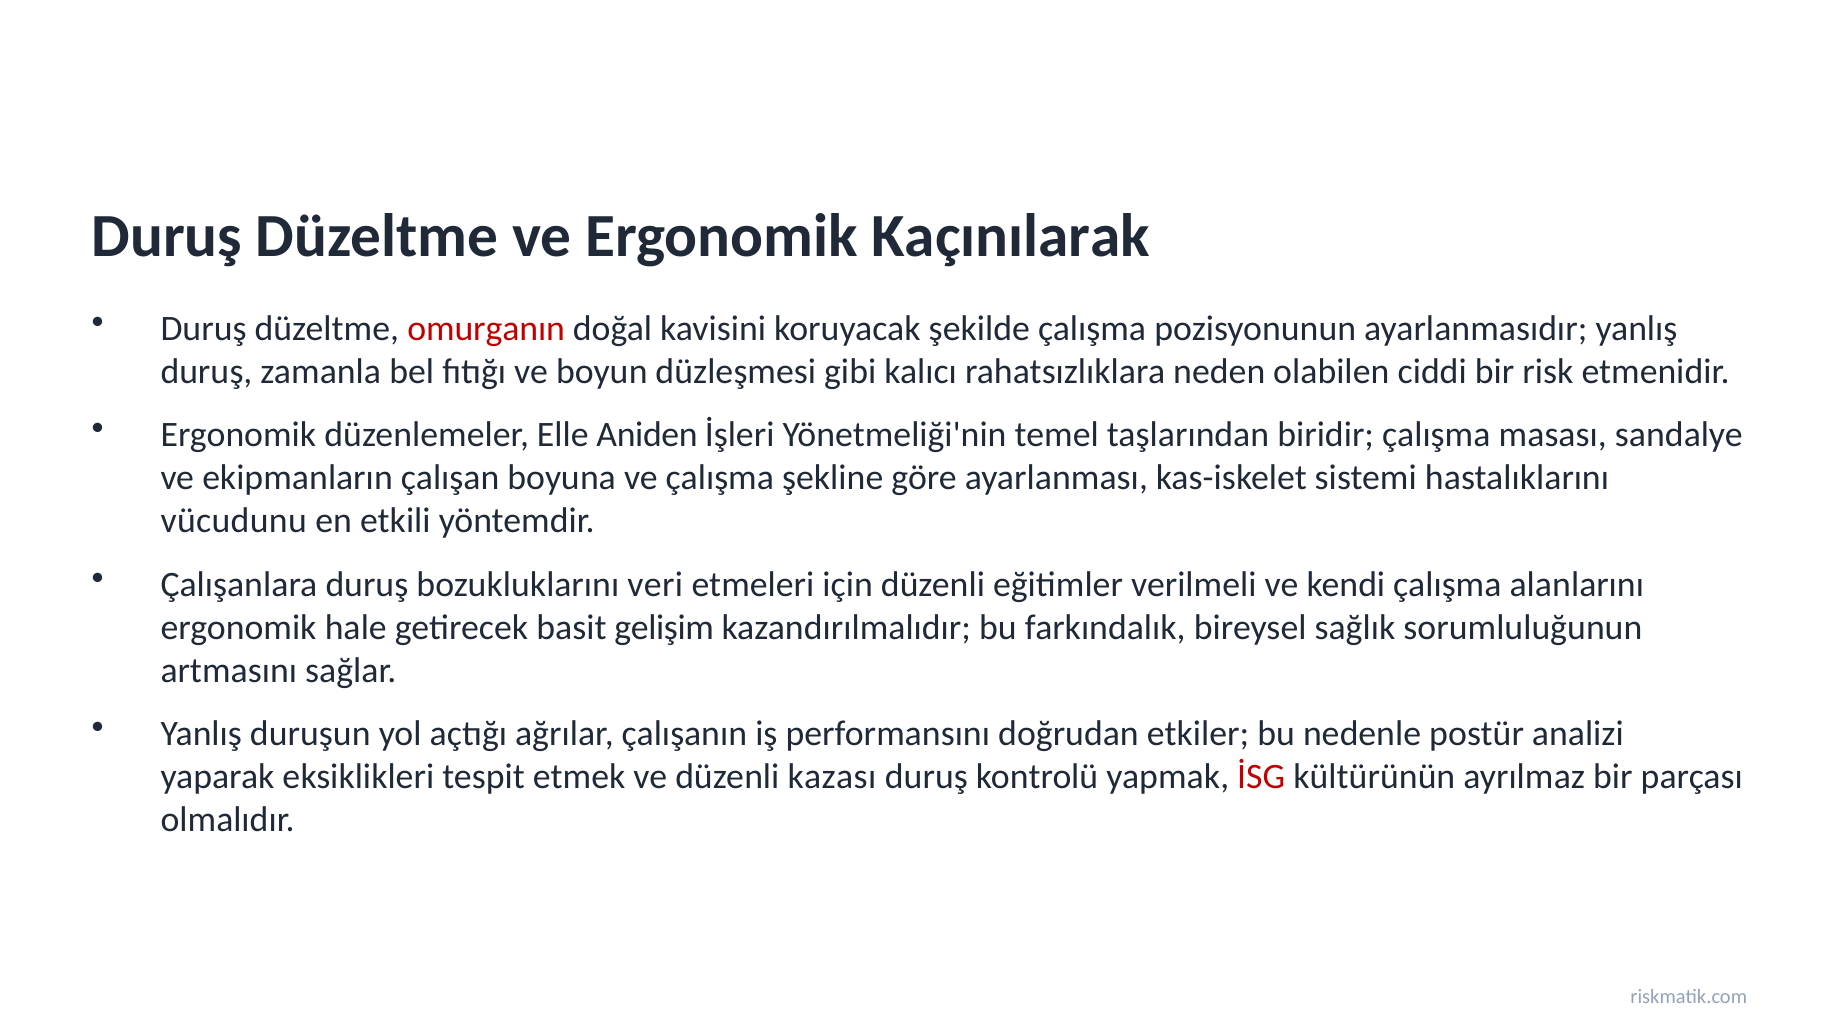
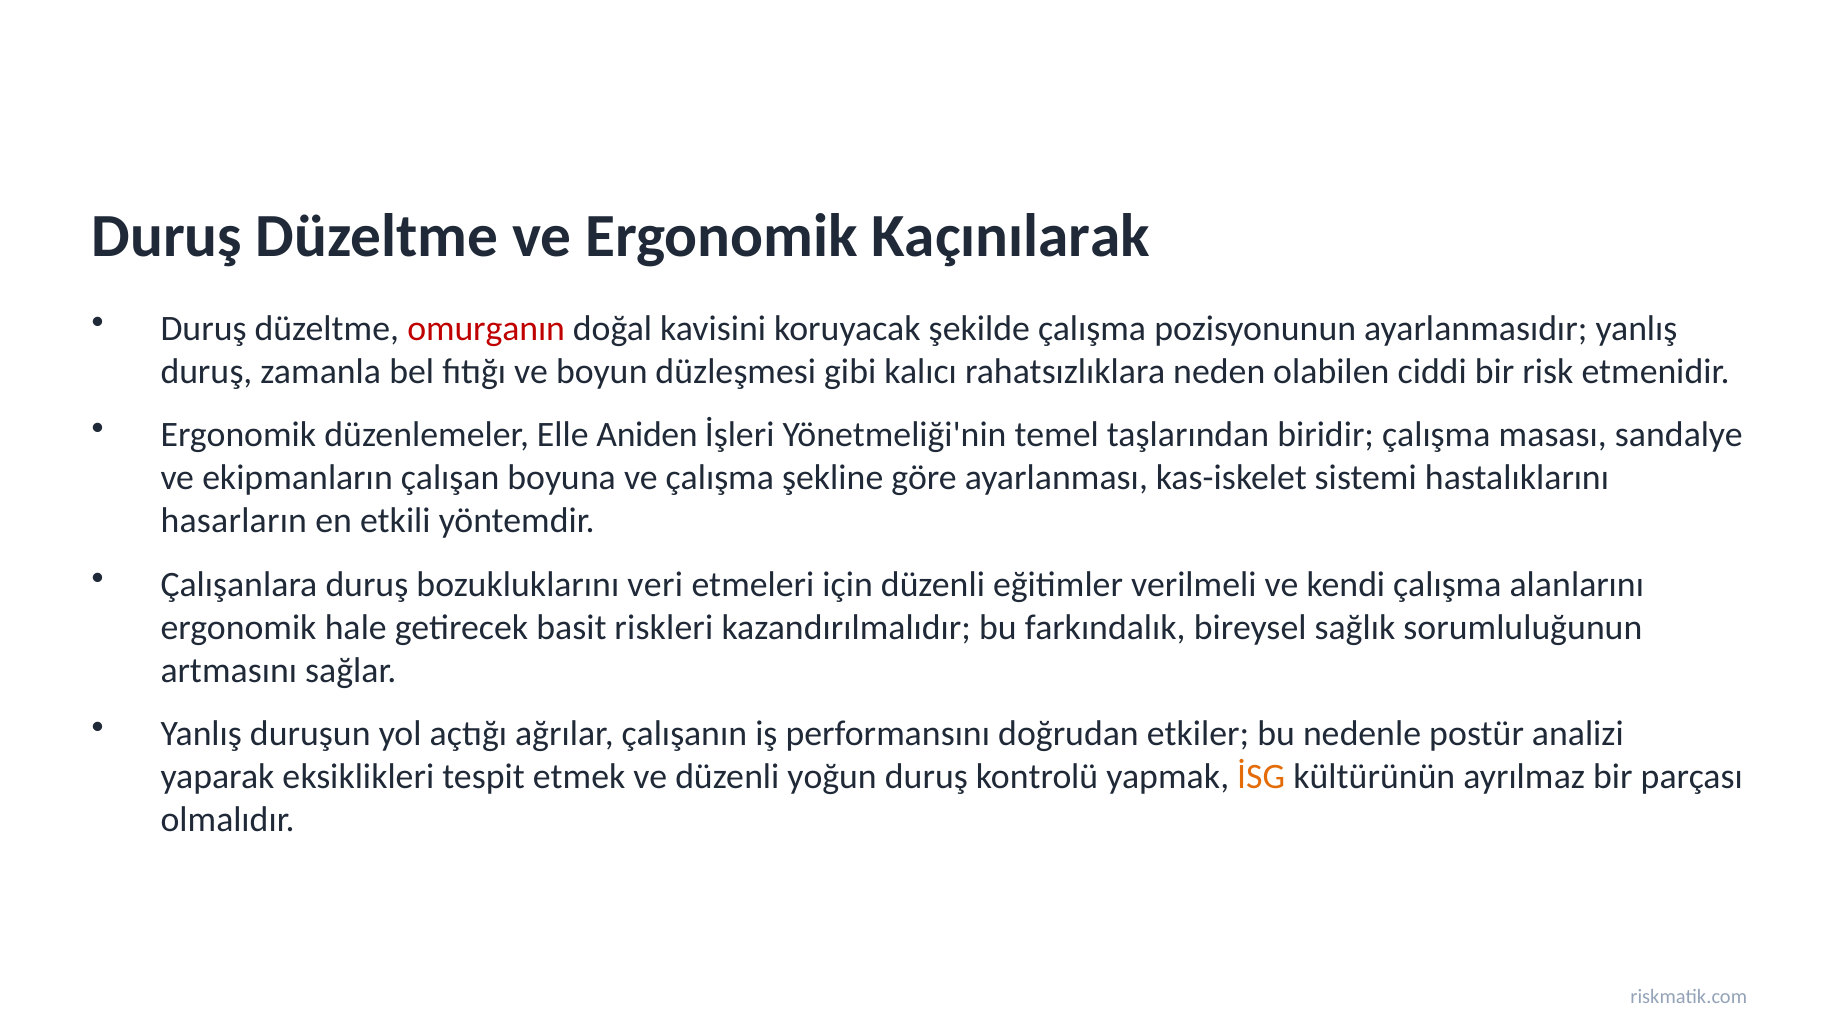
vücudunu: vücudunu -> hasarların
gelişim: gelişim -> riskleri
kazası: kazası -> yoğun
İSG colour: red -> orange
